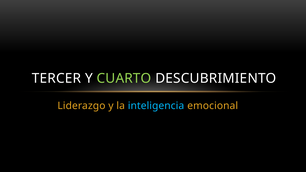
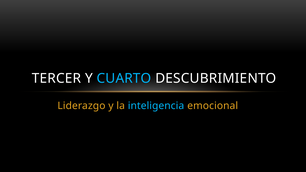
CUARTO colour: light green -> light blue
